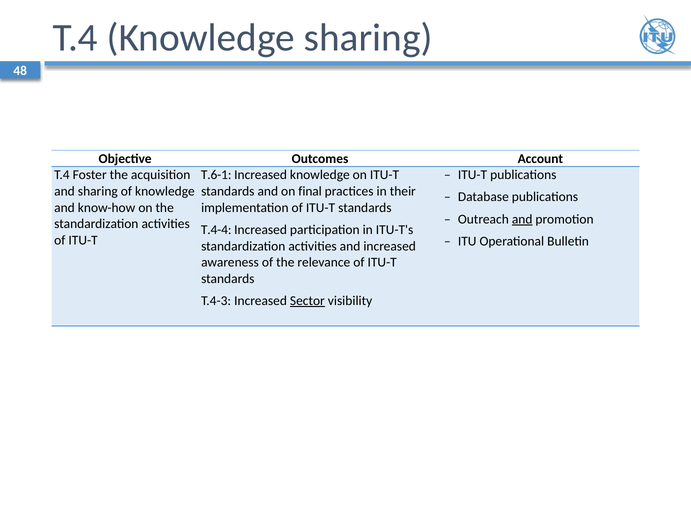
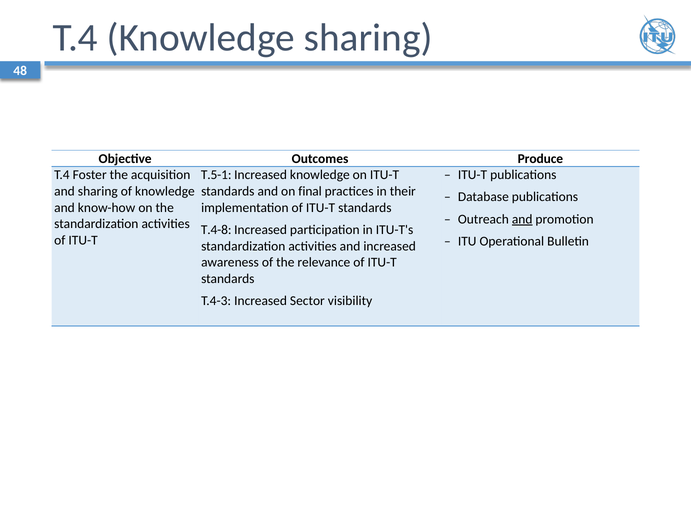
Account: Account -> Produce
T.6-1: T.6-1 -> T.5-1
T.4-4: T.4-4 -> T.4-8
Sector underline: present -> none
